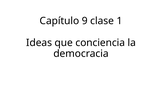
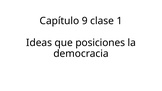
conciencia: conciencia -> posiciones
